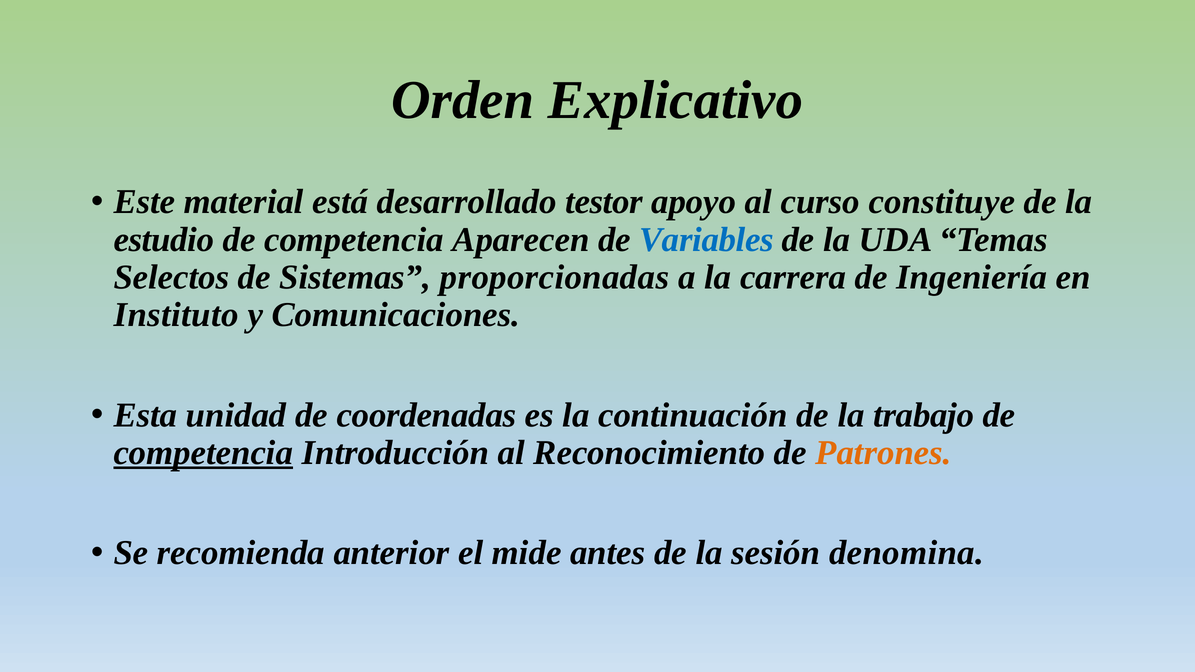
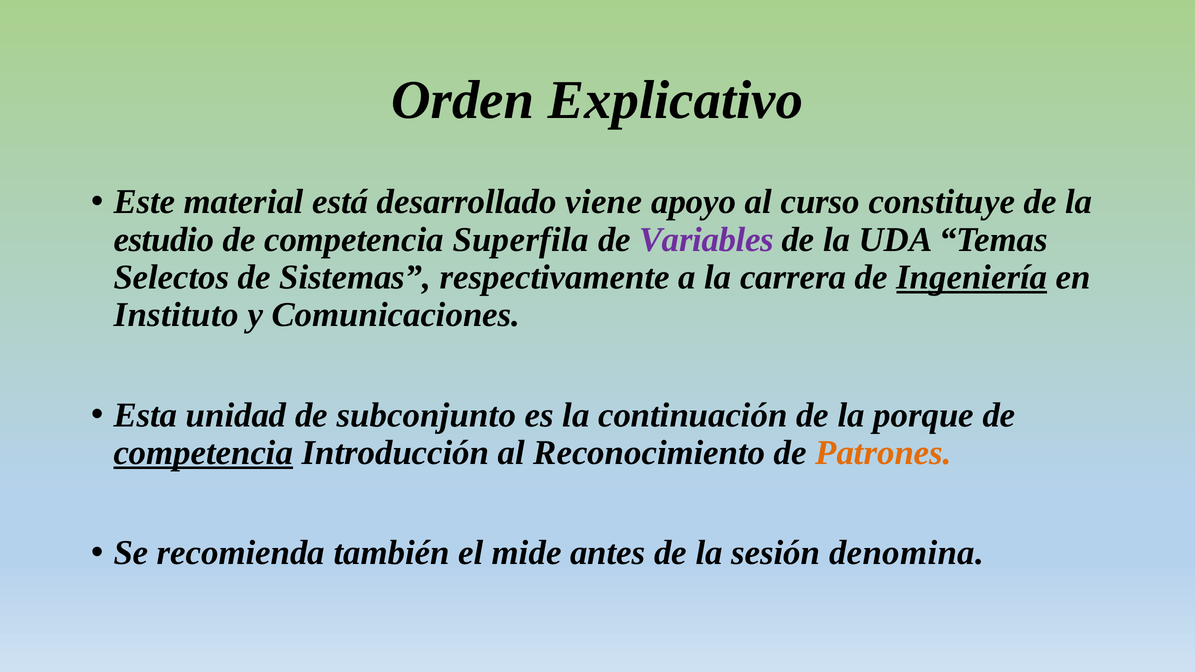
testor: testor -> viene
Aparecen: Aparecen -> Superfila
Variables colour: blue -> purple
proporcionadas: proporcionadas -> respectivamente
Ingeniería underline: none -> present
coordenadas: coordenadas -> subconjunto
trabajo: trabajo -> porque
anterior: anterior -> también
